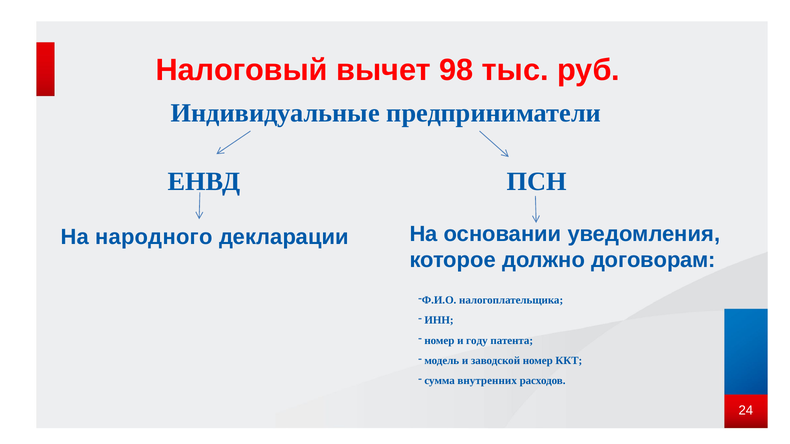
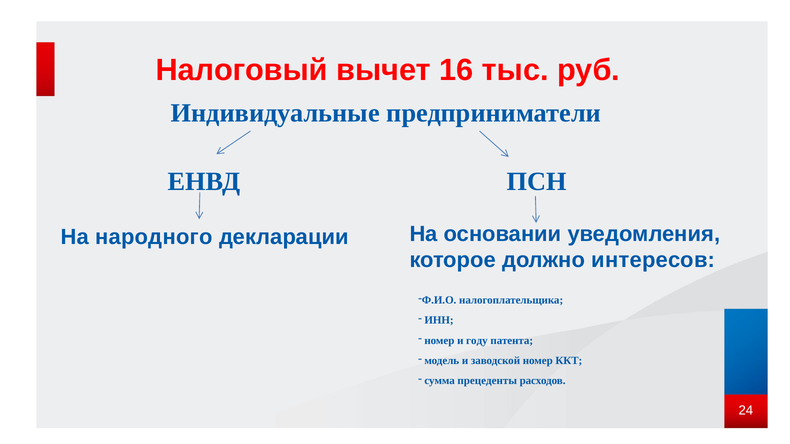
98: 98 -> 16
договорам: договорам -> интересов
внутренних: внутренних -> прецеденты
